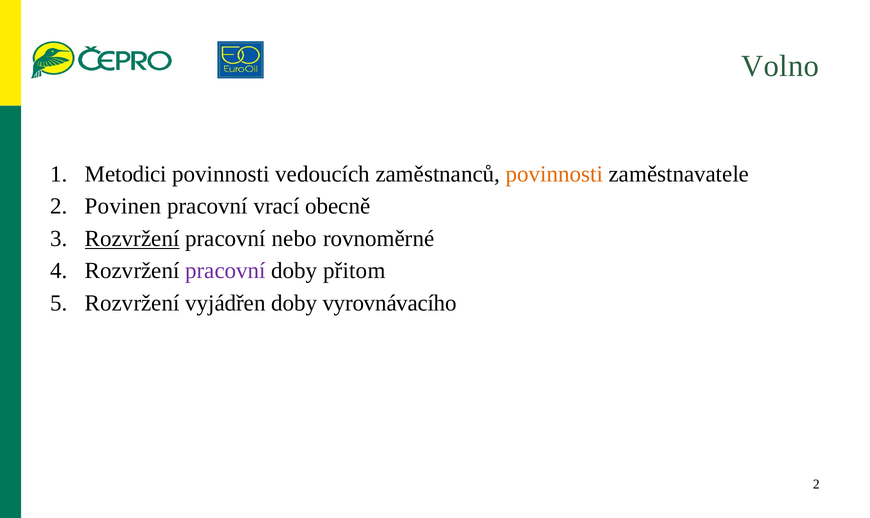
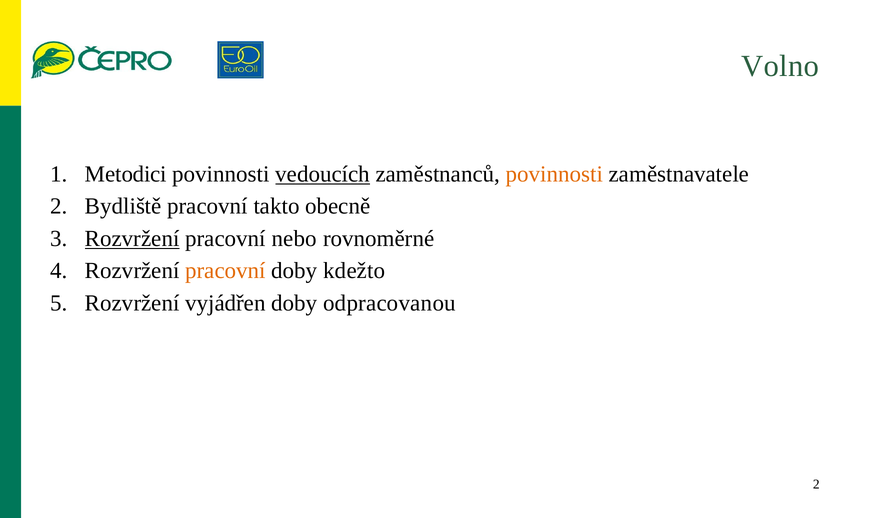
vedoucích underline: none -> present
Povinen: Povinen -> Bydliště
vrací: vrací -> takto
pracovní at (225, 271) colour: purple -> orange
přitom: přitom -> kdežto
vyrovnávacího: vyrovnávacího -> odpracovanou
